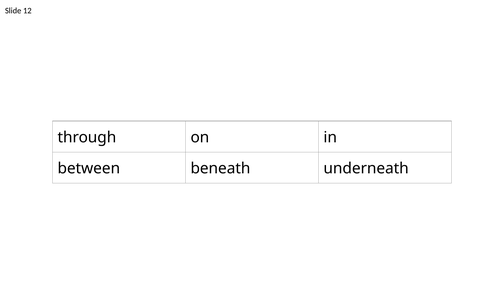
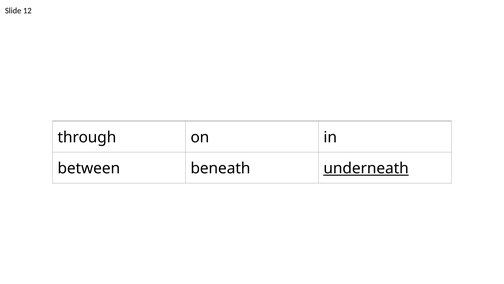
underneath underline: none -> present
